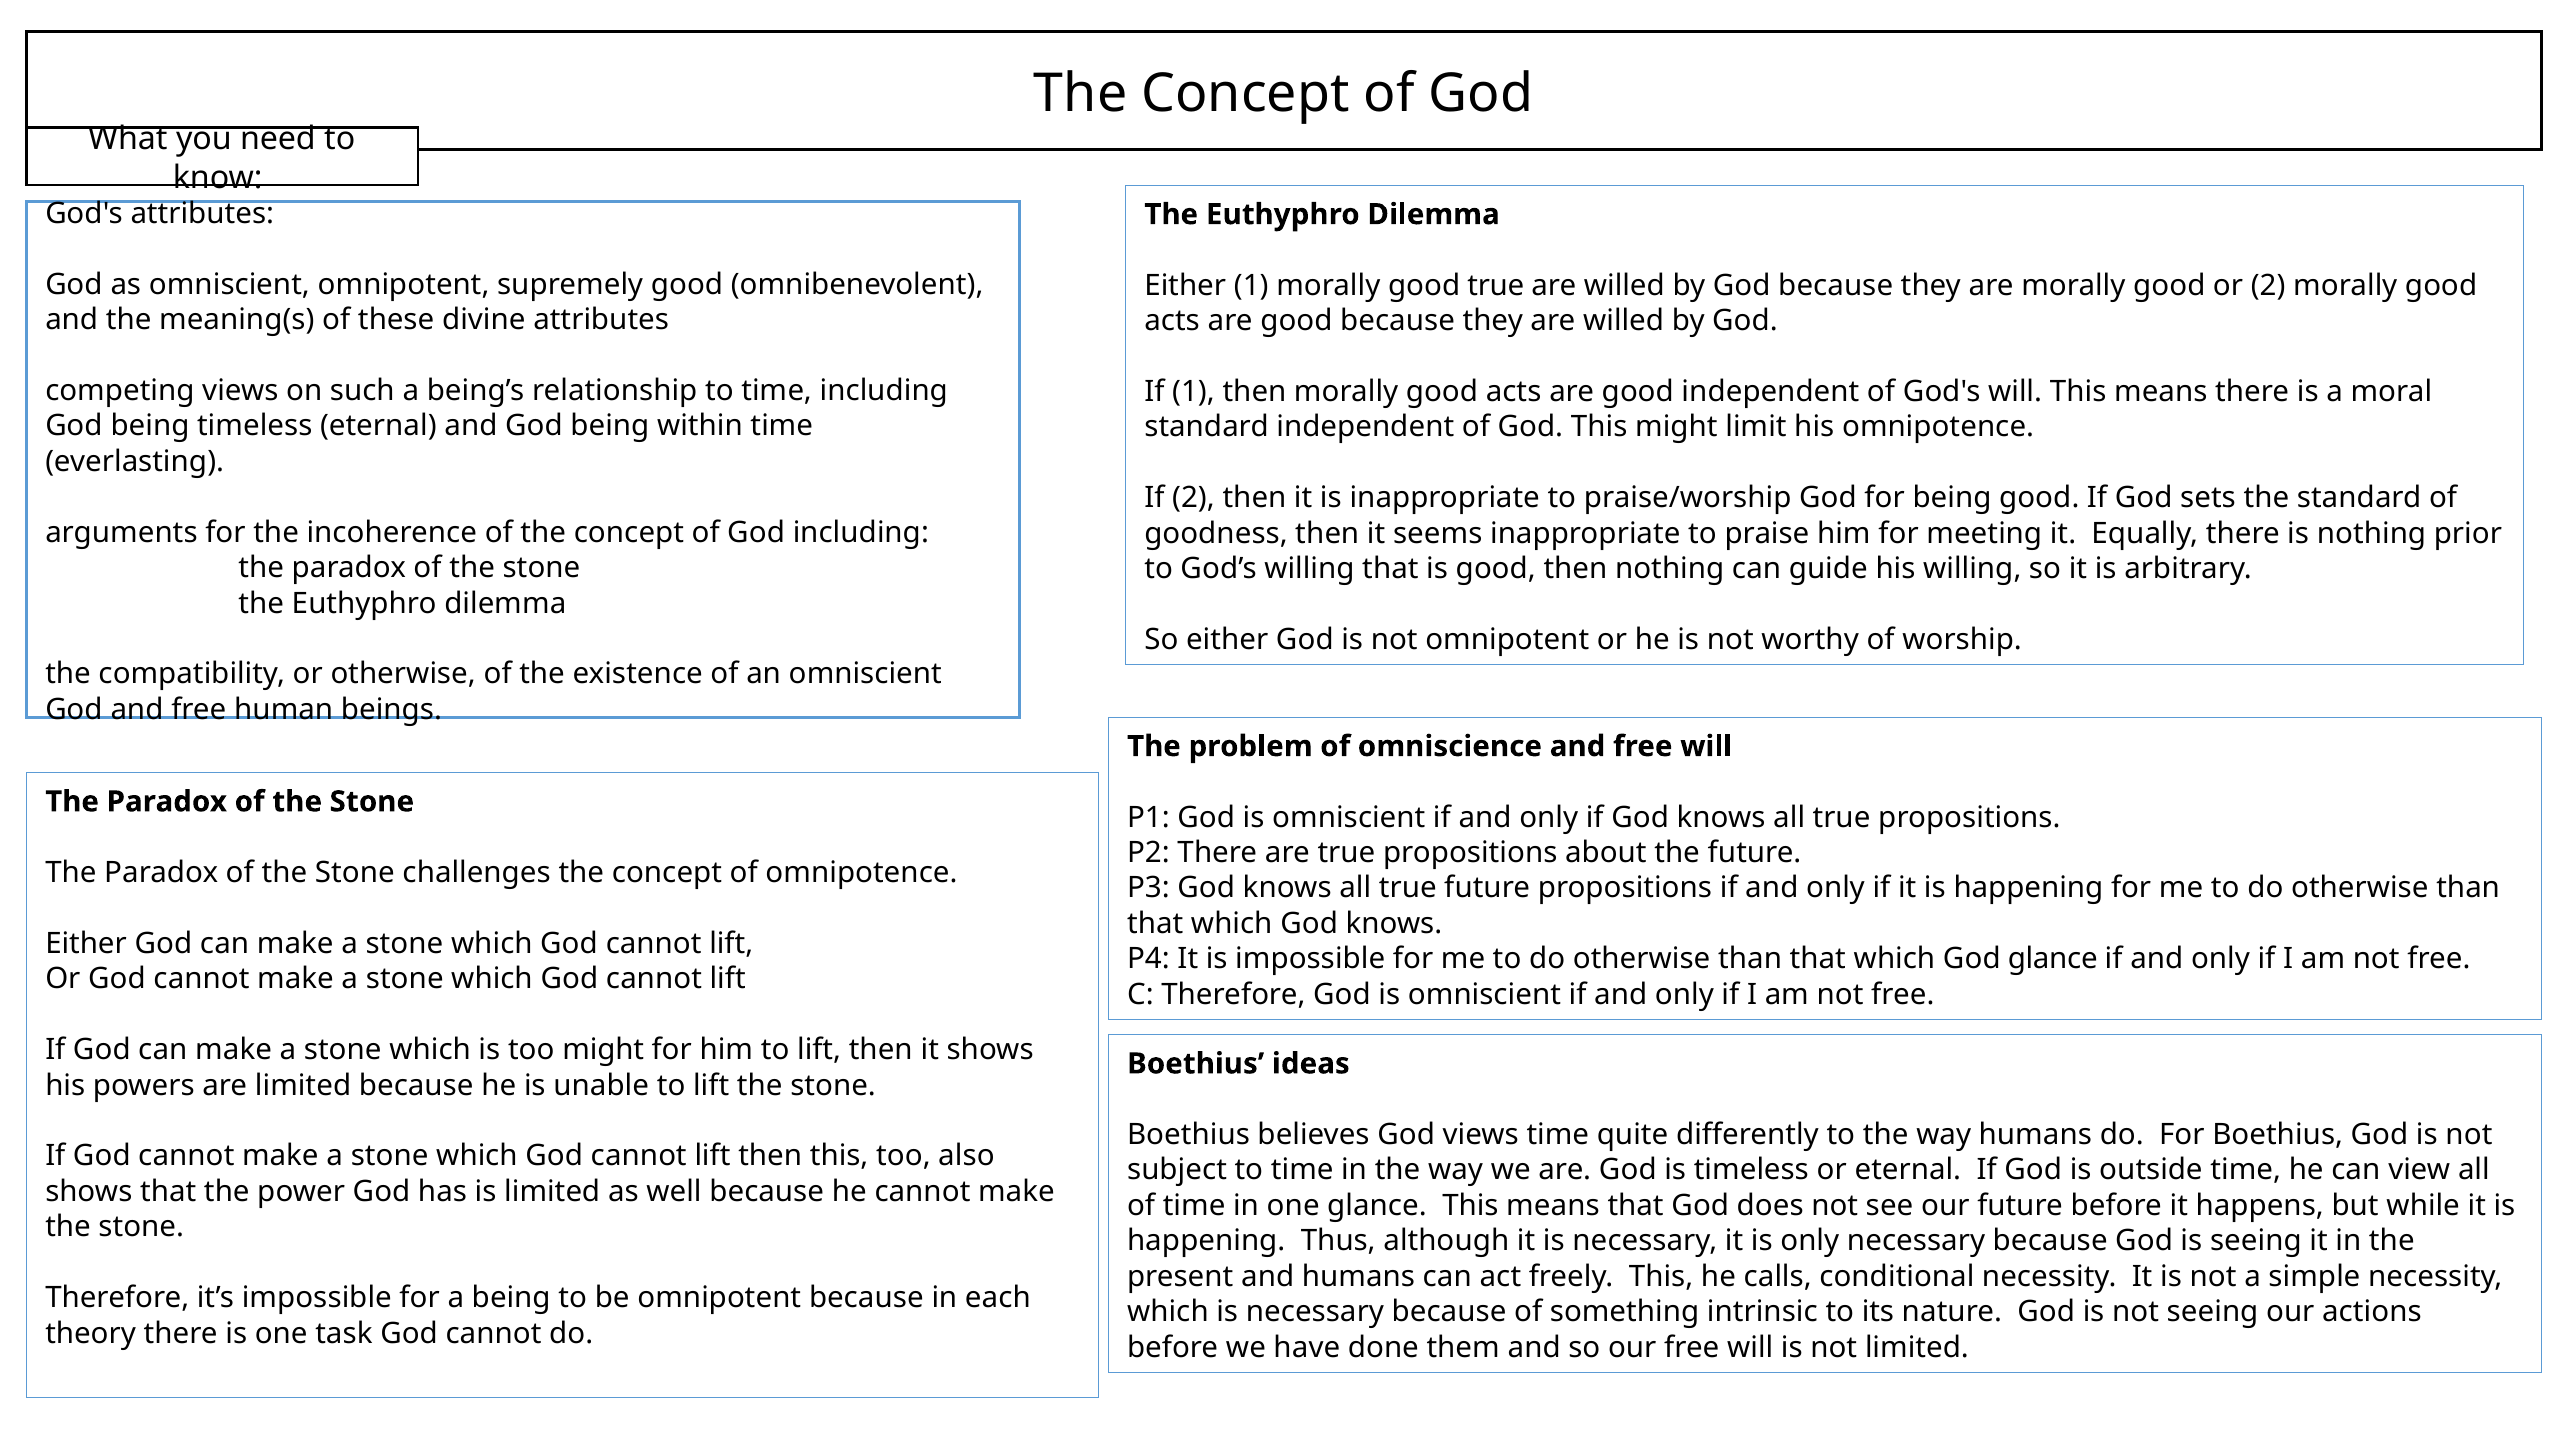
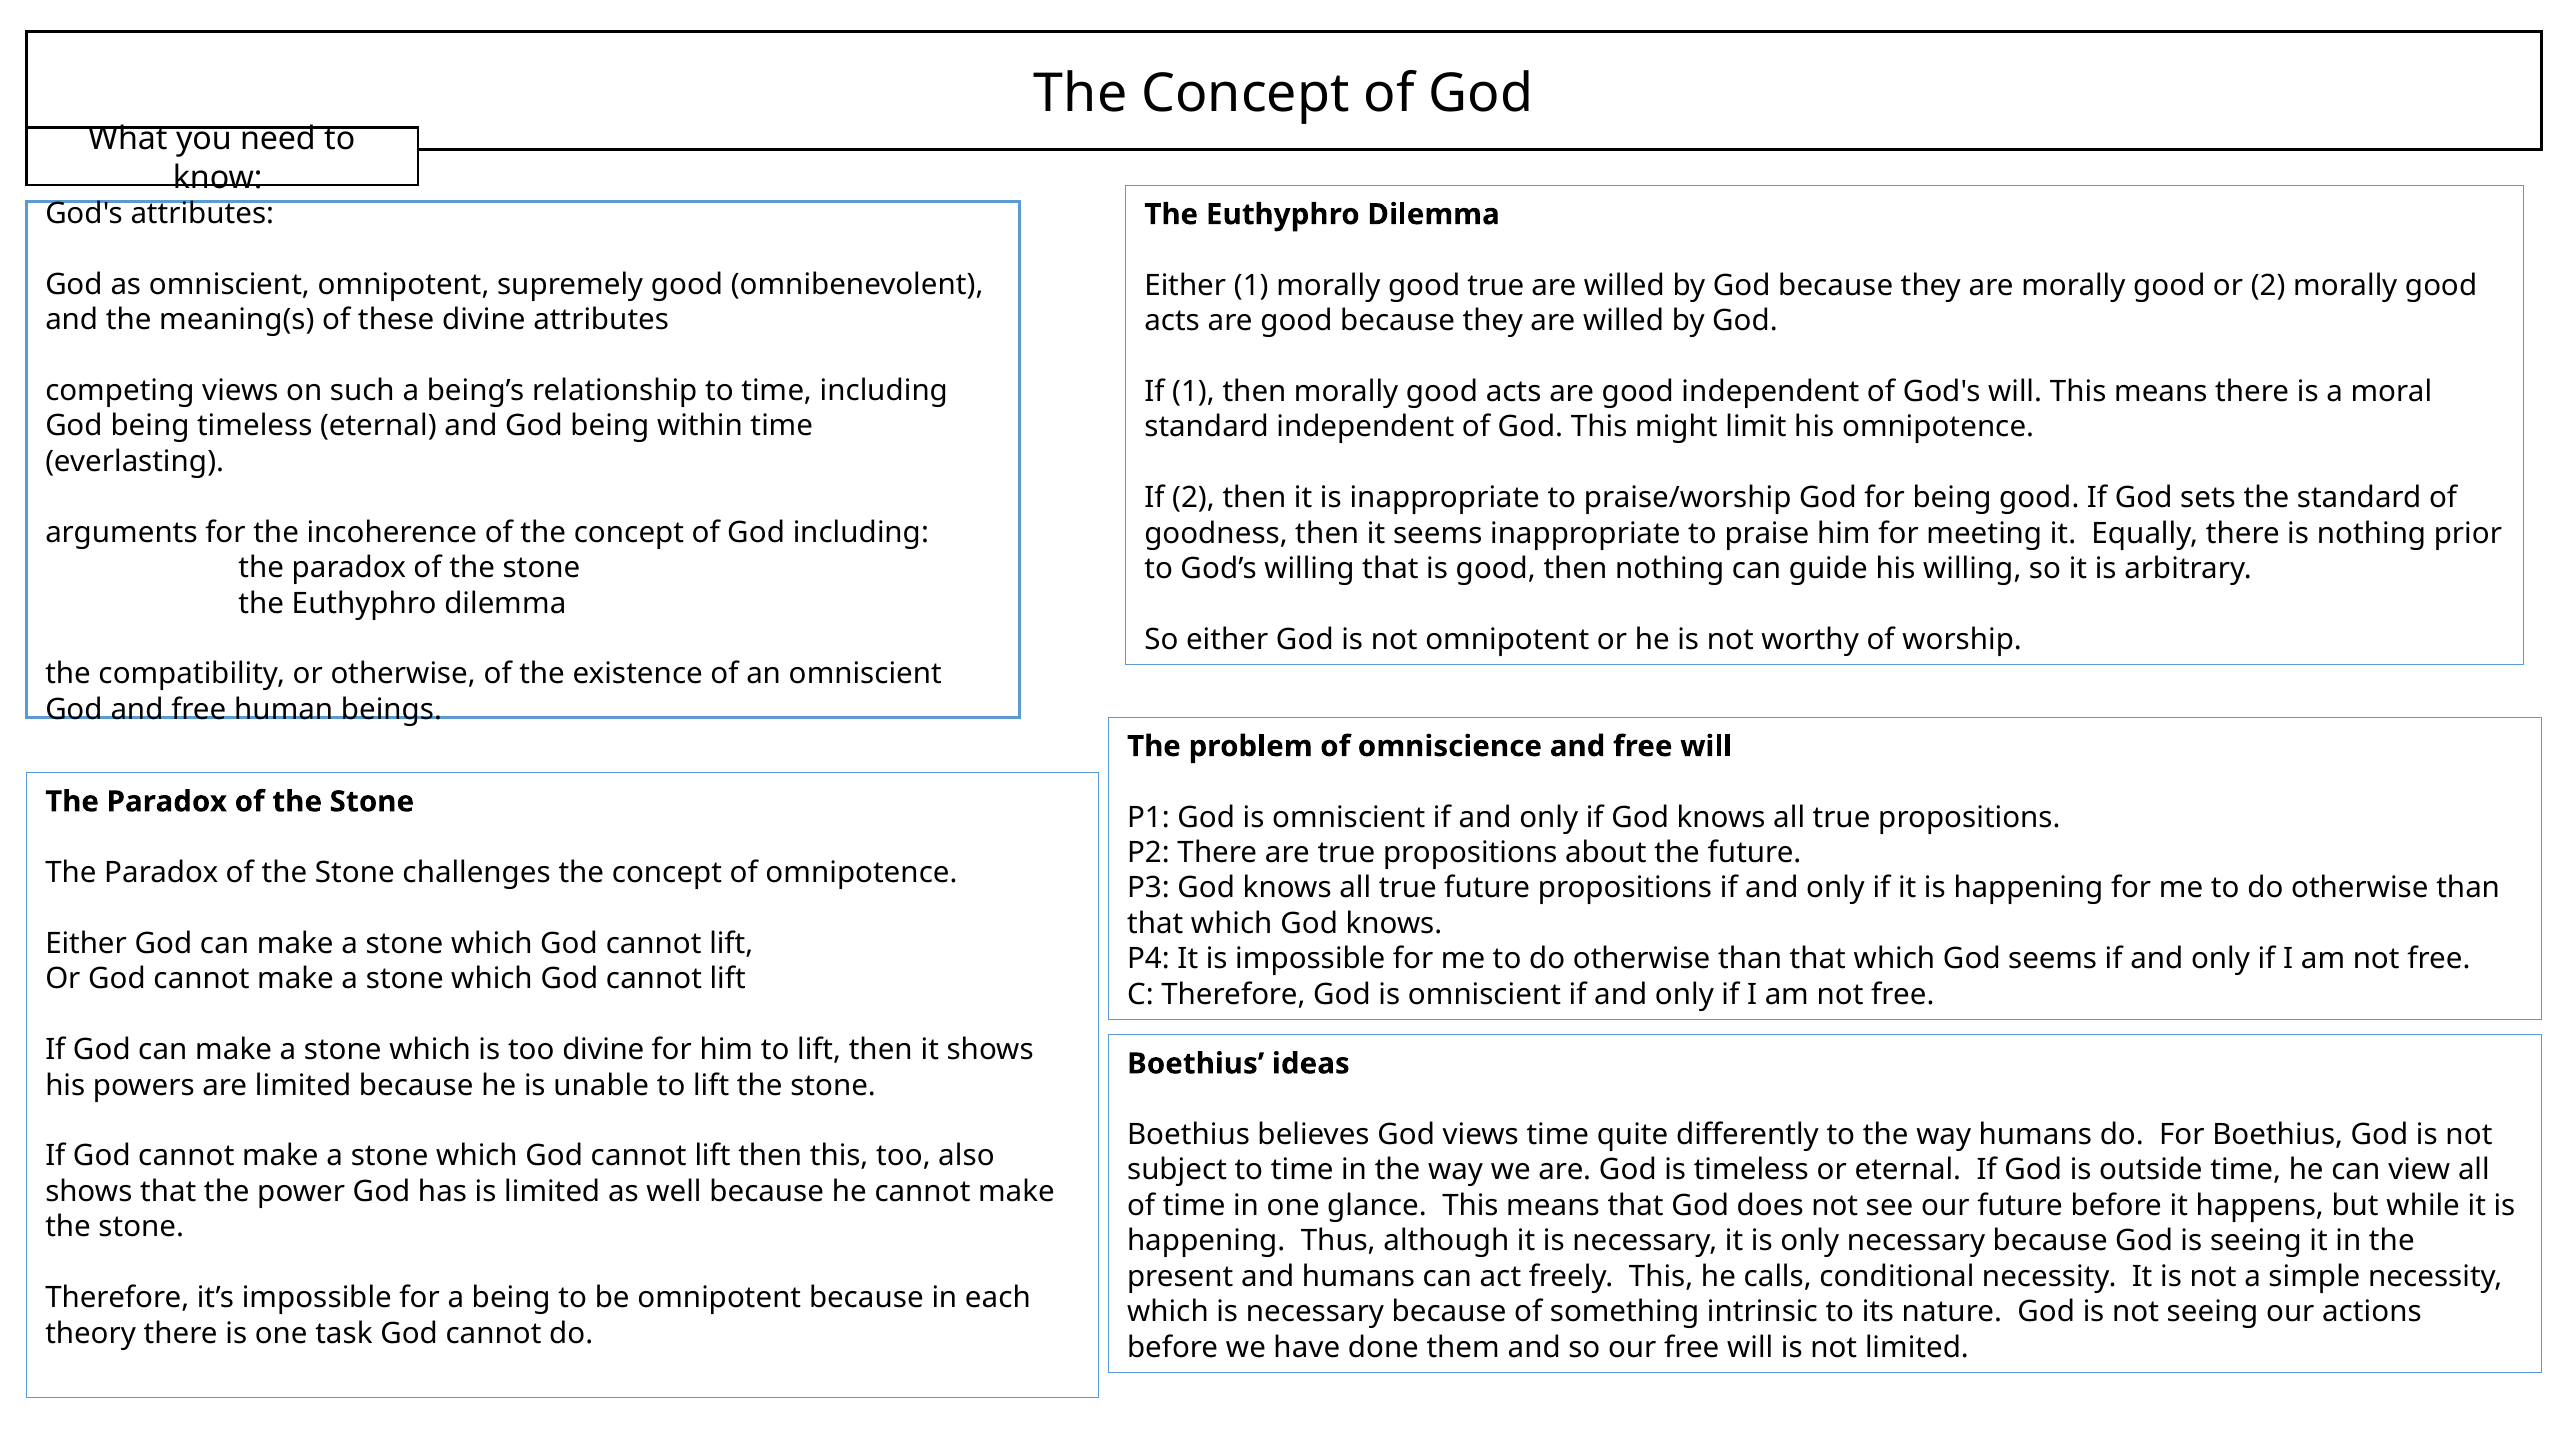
God glance: glance -> seems
too might: might -> divine
